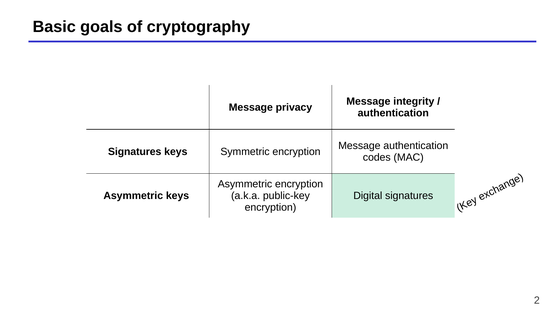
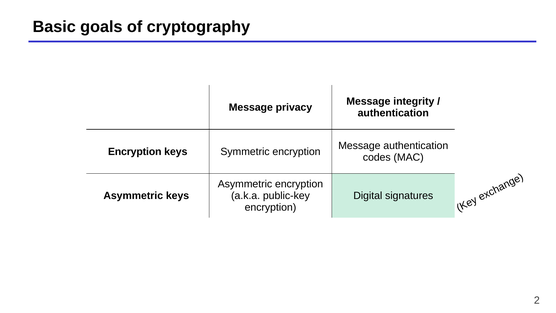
Signatures at (135, 151): Signatures -> Encryption
